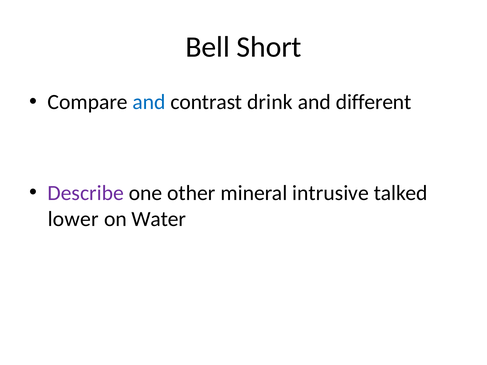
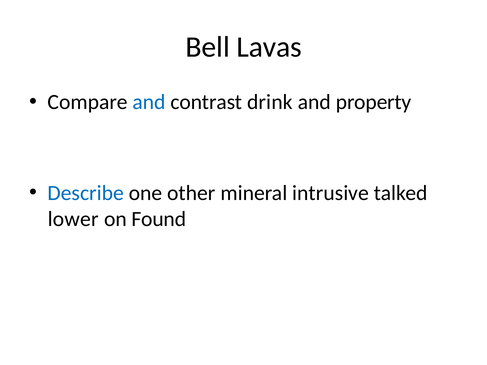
Short: Short -> Lavas
different: different -> property
Describe colour: purple -> blue
Water: Water -> Found
